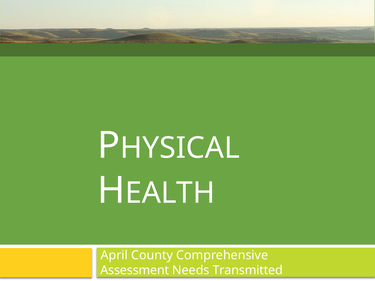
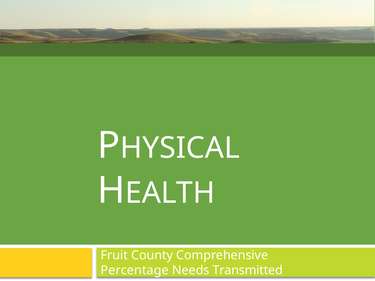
April: April -> Fruit
Assessment: Assessment -> Percentage
